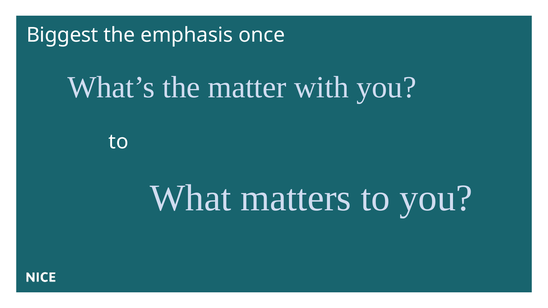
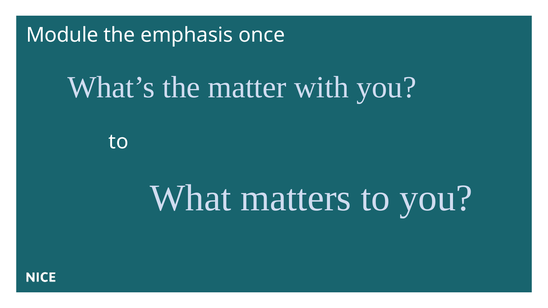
Biggest: Biggest -> Module
